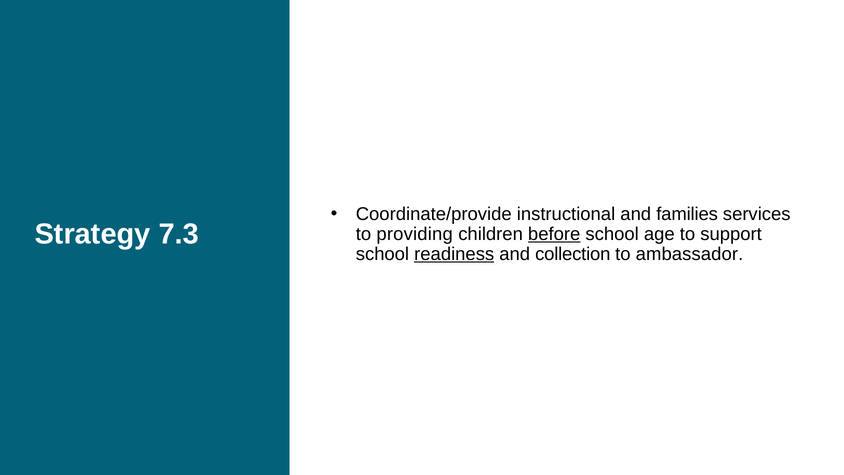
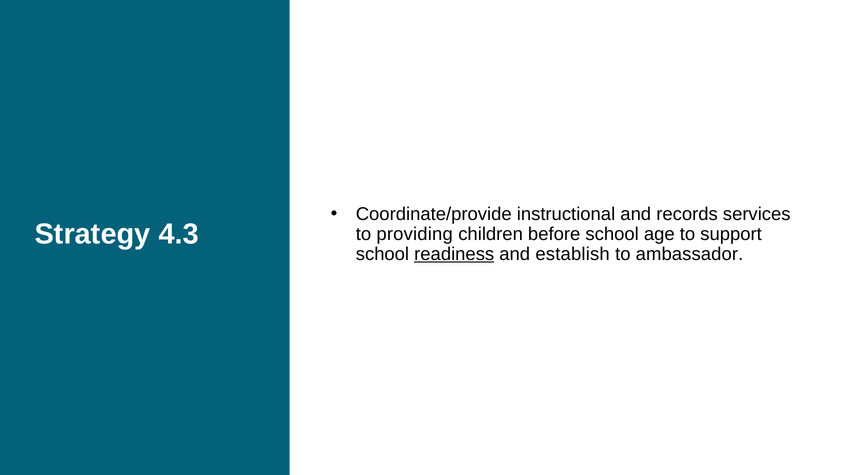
families: families -> records
7.3: 7.3 -> 4.3
before underline: present -> none
collection: collection -> establish
